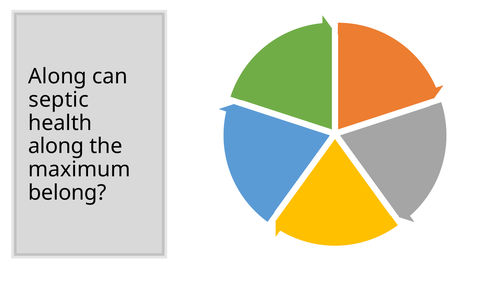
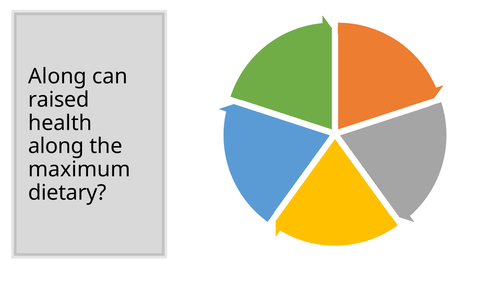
septic: septic -> raised
belong: belong -> dietary
